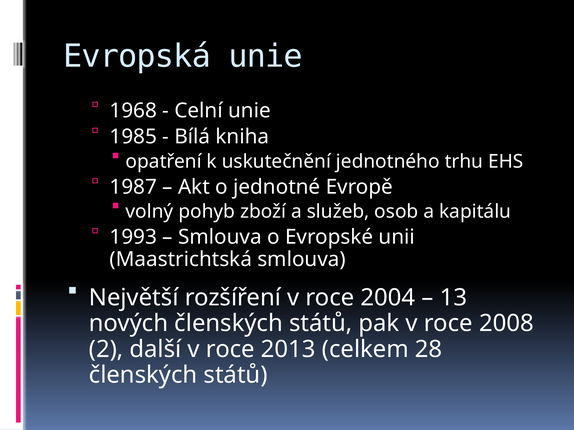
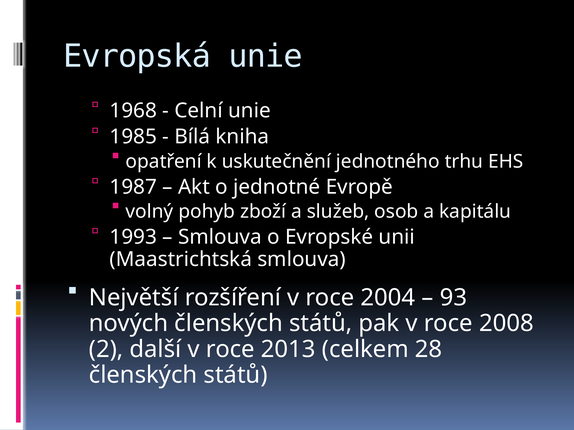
13: 13 -> 93
